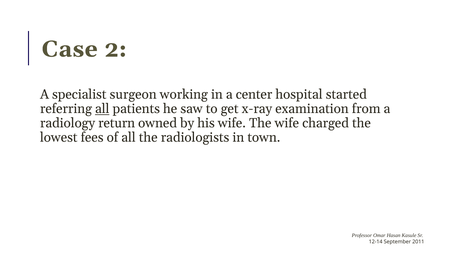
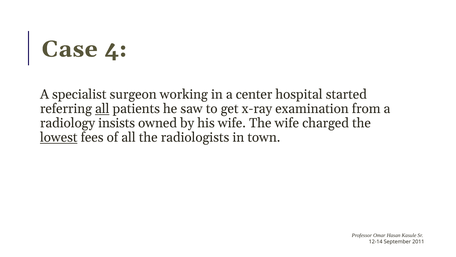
2: 2 -> 4
return: return -> insists
lowest underline: none -> present
